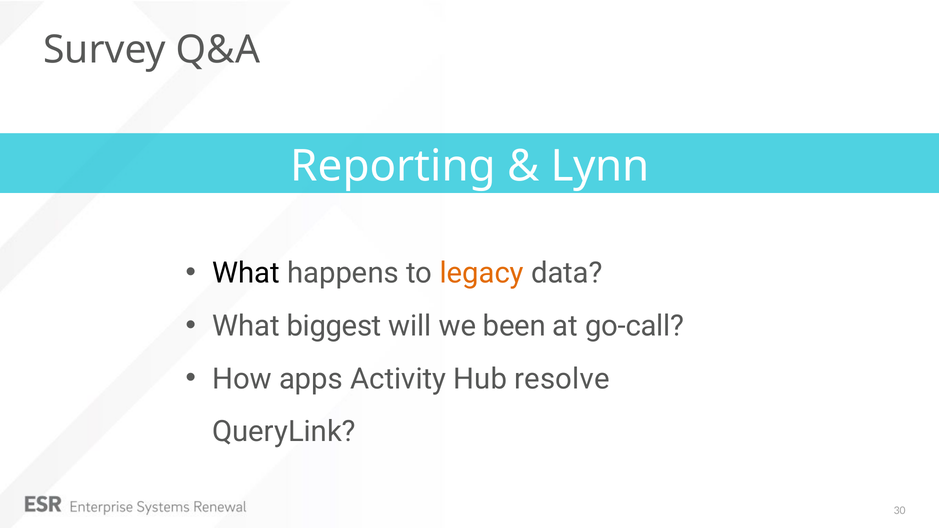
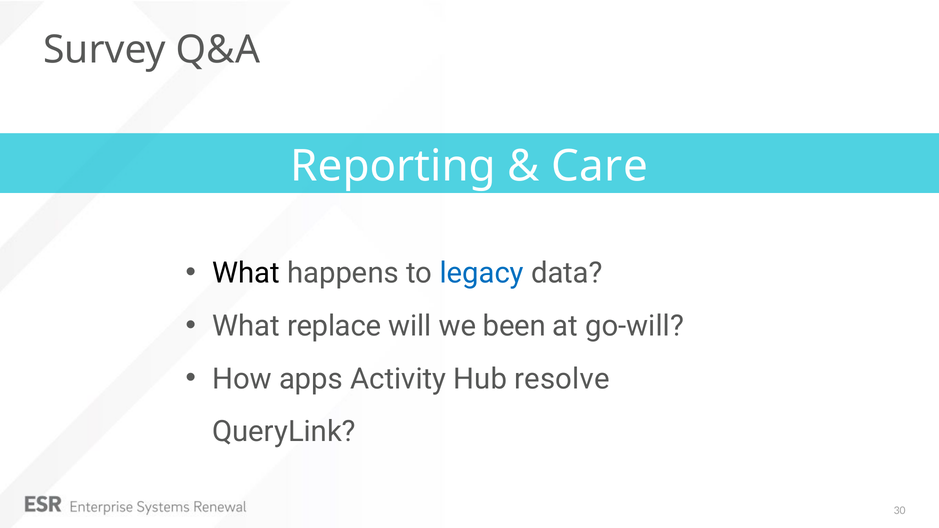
Lynn: Lynn -> Care
legacy colour: orange -> blue
biggest: biggest -> replace
go-call: go-call -> go-will
